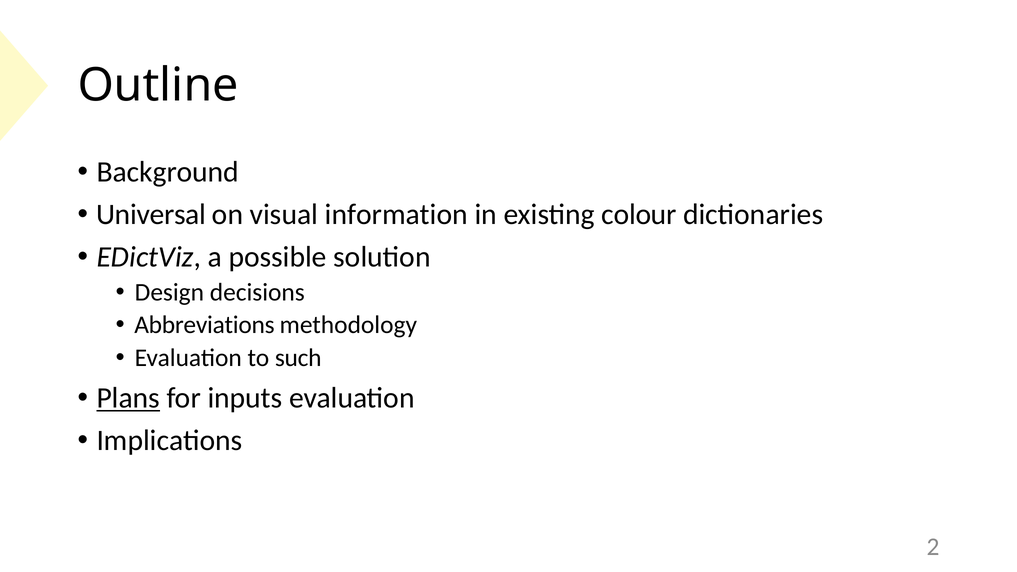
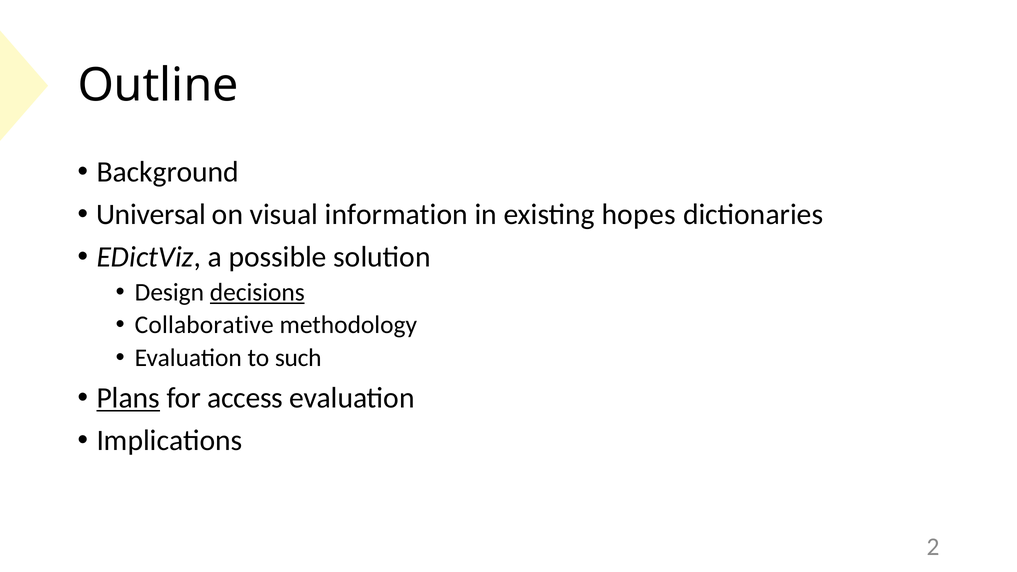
colour: colour -> hopes
decisions underline: none -> present
Abbreviations: Abbreviations -> Collaborative
inputs: inputs -> access
